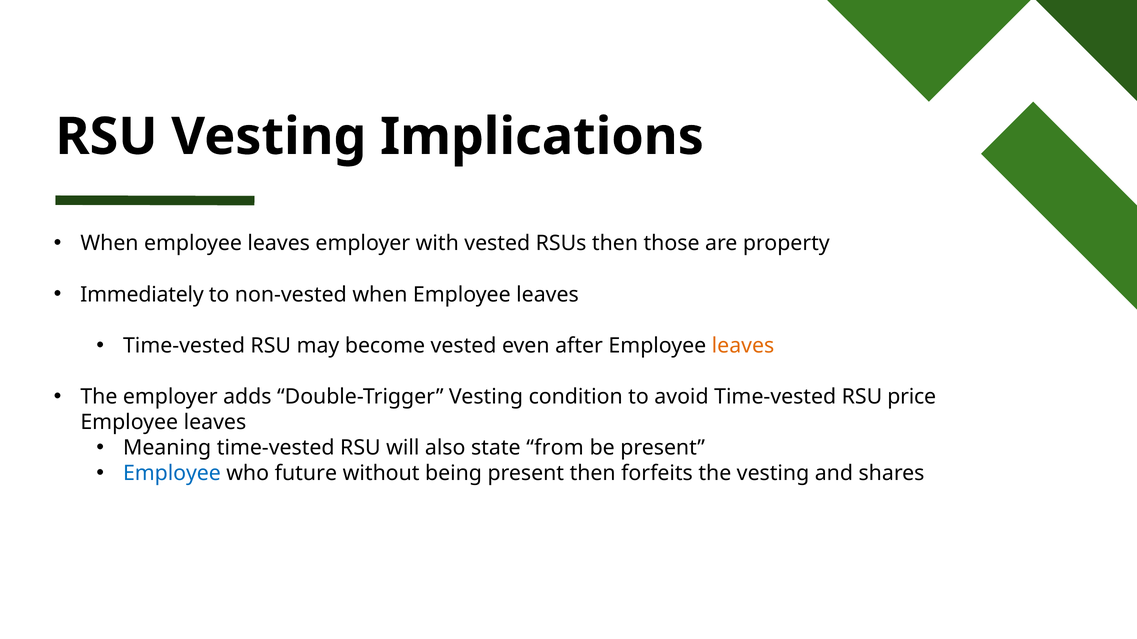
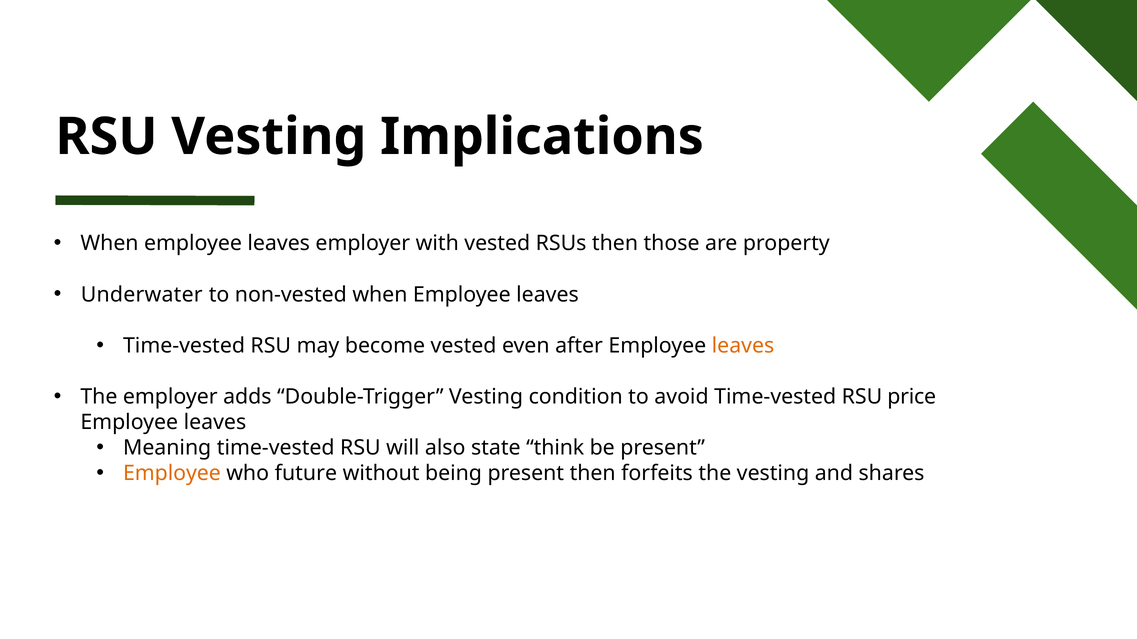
Immediately: Immediately -> Underwater
from: from -> think
Employee at (172, 474) colour: blue -> orange
